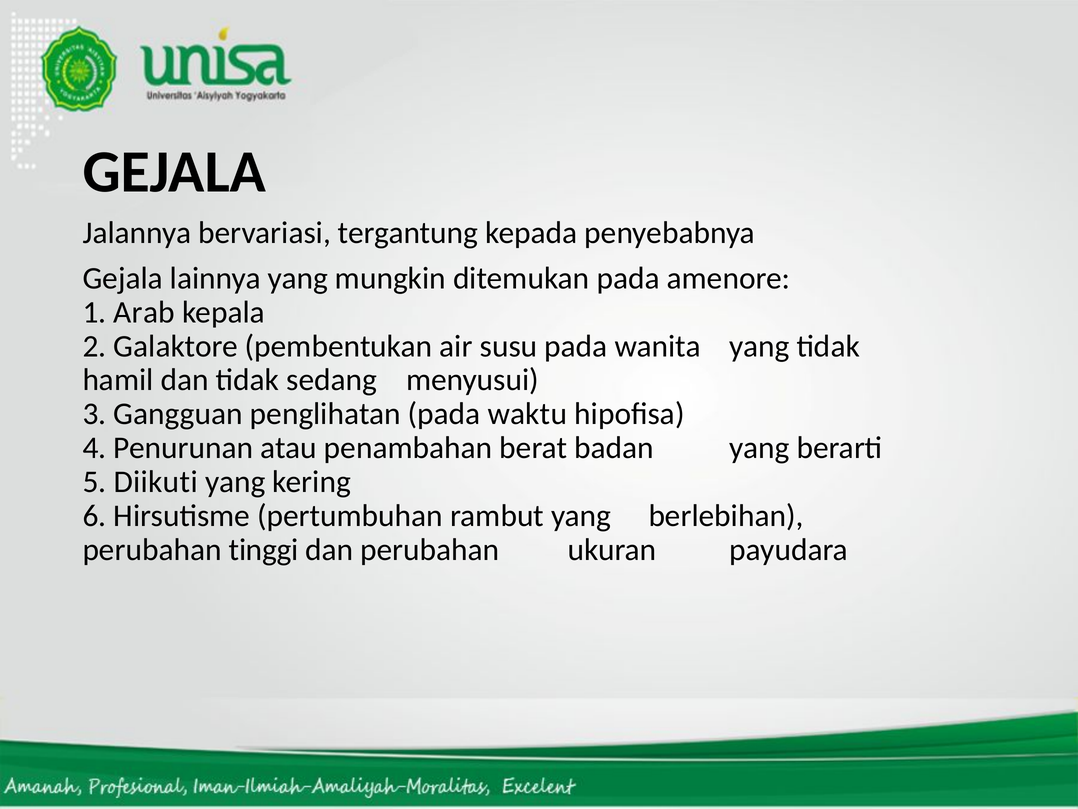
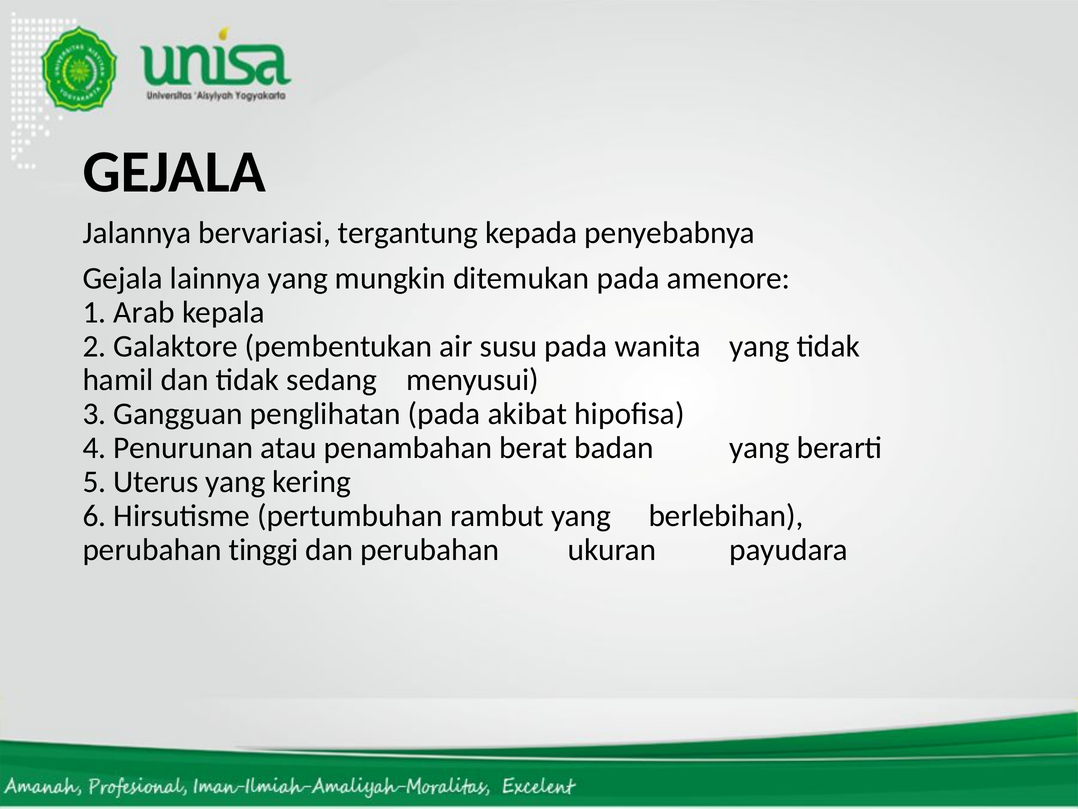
waktu: waktu -> akibat
Diikuti: Diikuti -> Uterus
